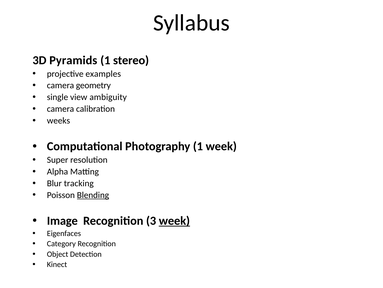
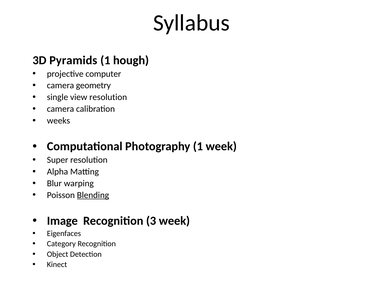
stereo: stereo -> hough
examples: examples -> computer
view ambiguity: ambiguity -> resolution
tracking: tracking -> warping
week at (174, 220) underline: present -> none
